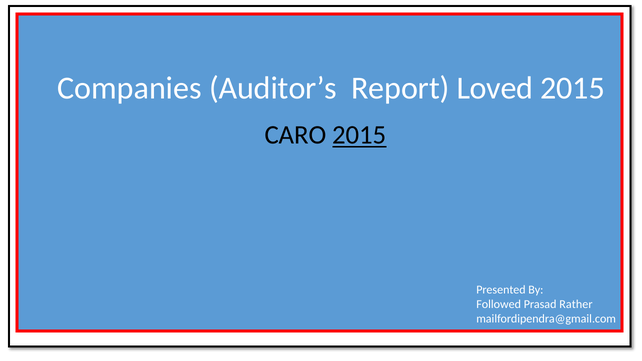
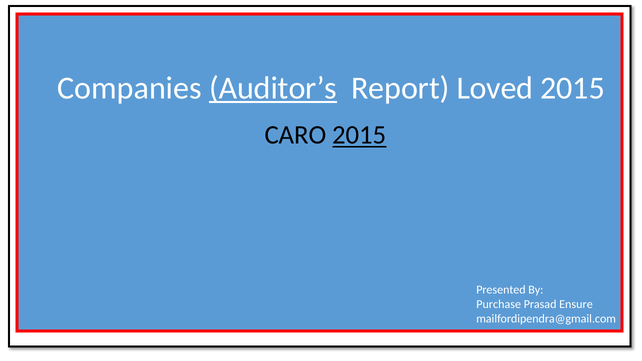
Auditor’s underline: none -> present
Followed: Followed -> Purchase
Rather: Rather -> Ensure
